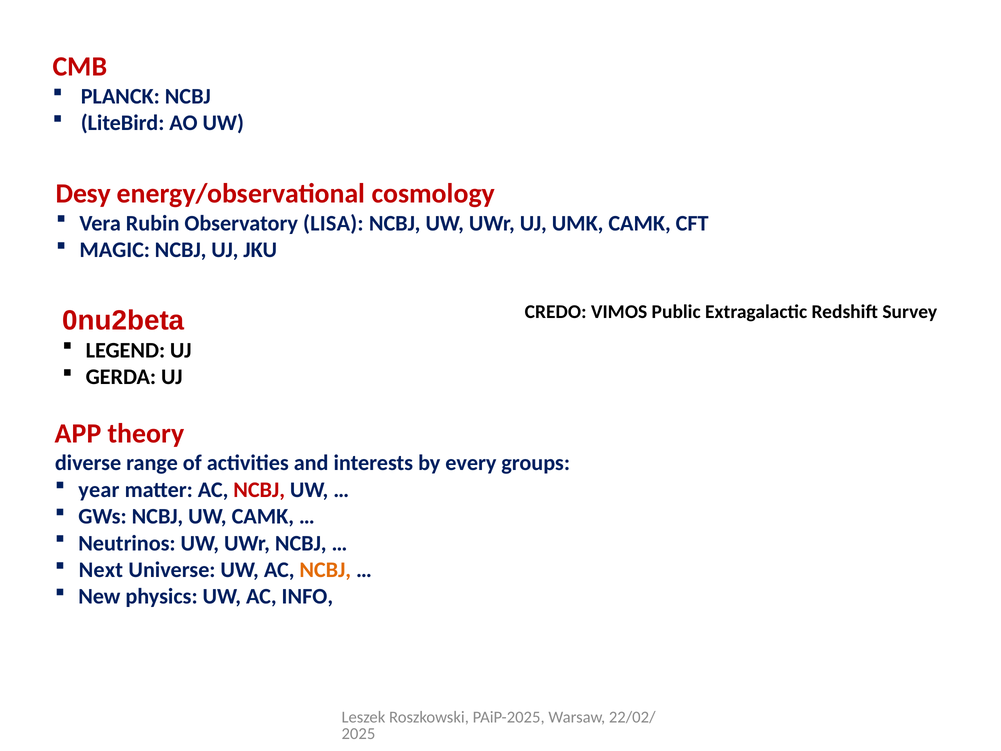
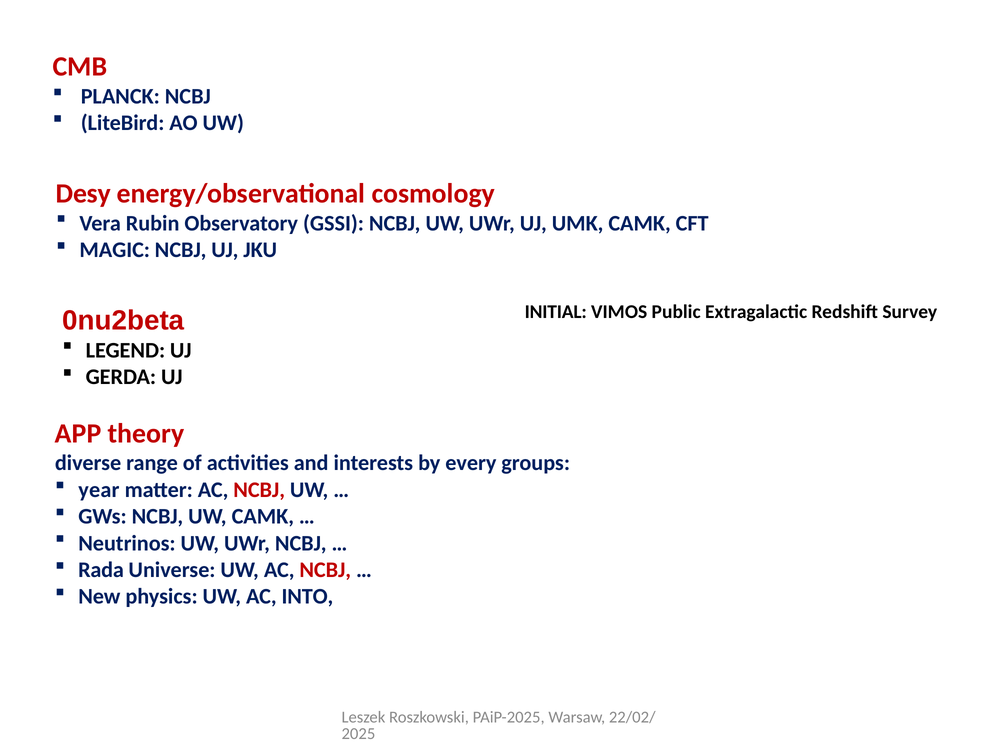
LISA: LISA -> GSSI
CREDO: CREDO -> INITIAL
Next: Next -> Rada
NCBJ at (325, 570) colour: orange -> red
INFO: INFO -> INTO
